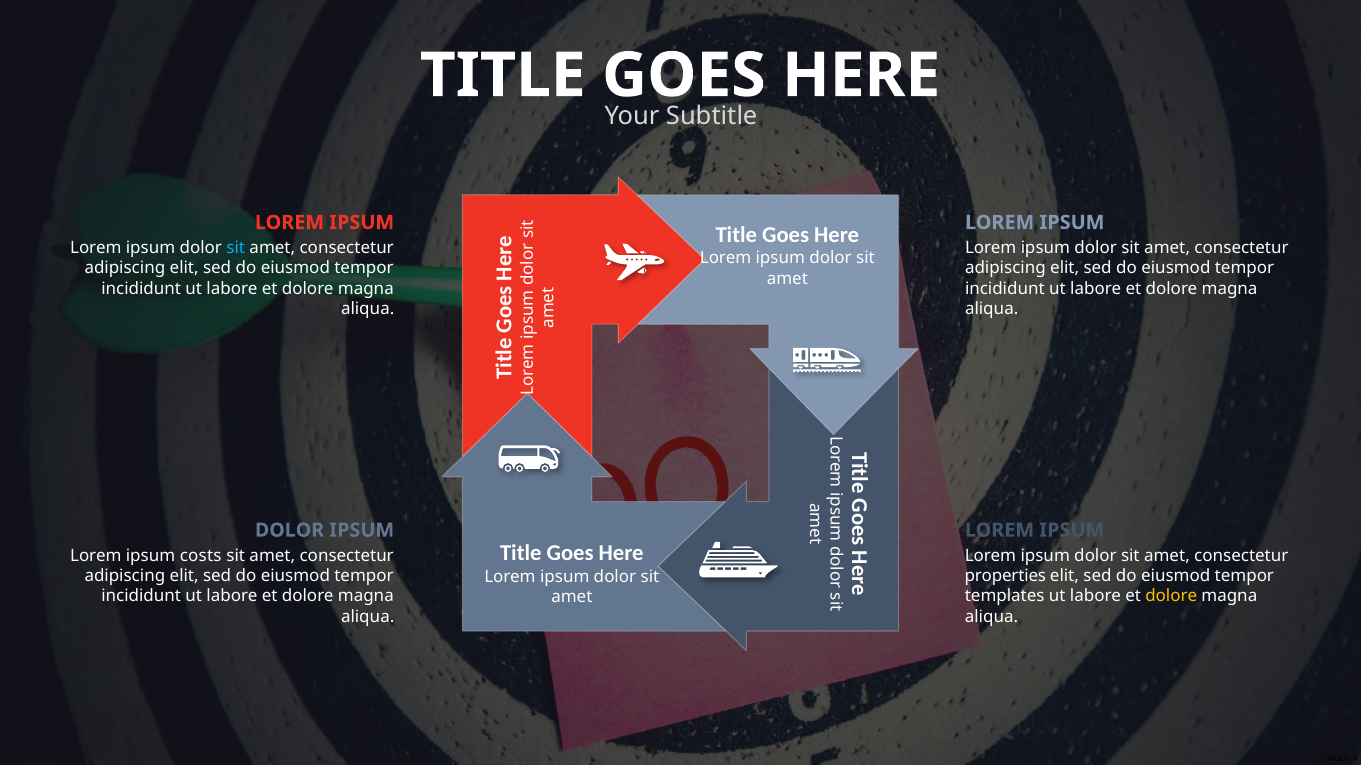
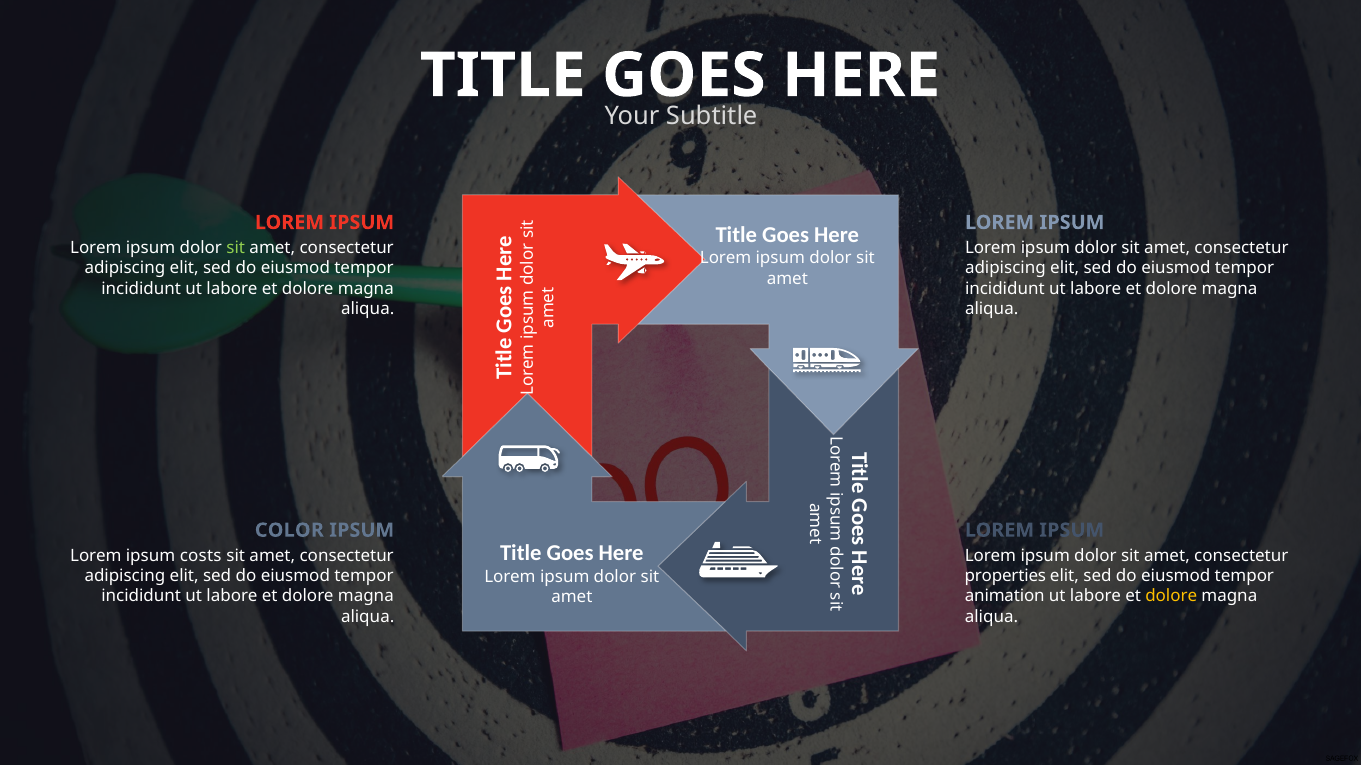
sit at (236, 248) colour: light blue -> light green
DOLOR at (290, 531): DOLOR -> COLOR
templates: templates -> animation
